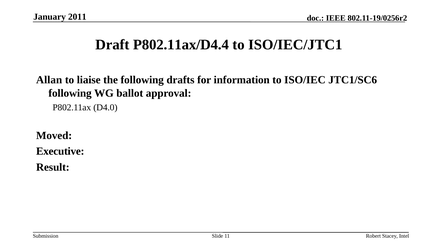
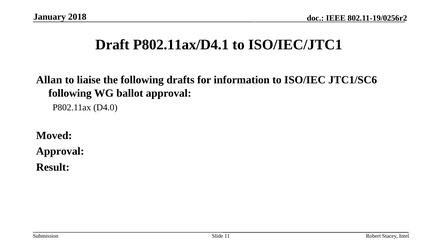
2011: 2011 -> 2018
P802.11ax/D4.4: P802.11ax/D4.4 -> P802.11ax/D4.1
Executive at (60, 152): Executive -> Approval
